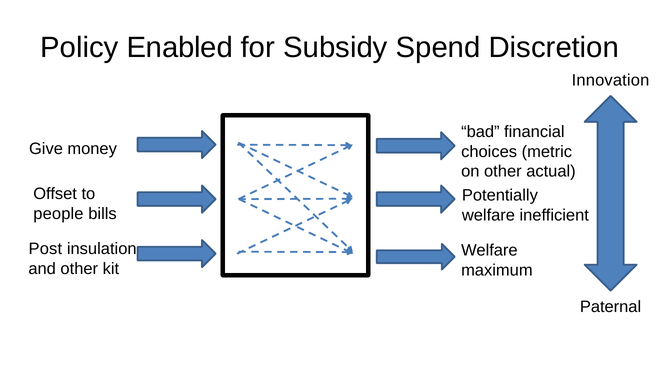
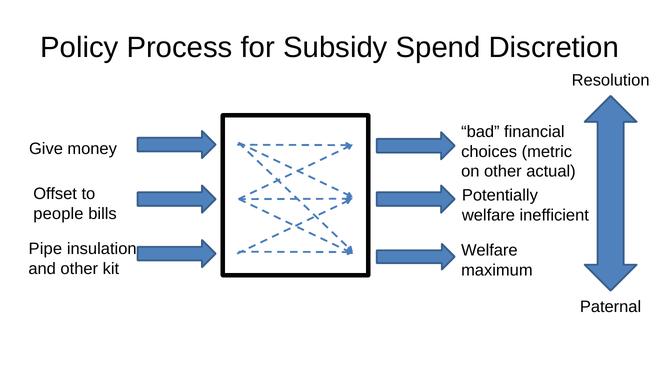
Enabled: Enabled -> Process
Innovation: Innovation -> Resolution
Post: Post -> Pipe
